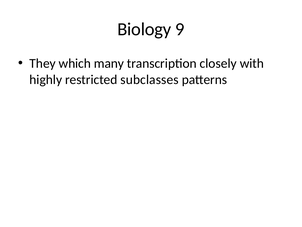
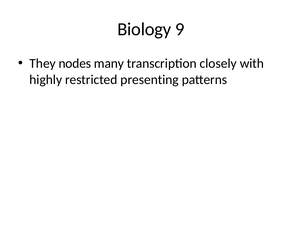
which: which -> nodes
subclasses: subclasses -> presenting
